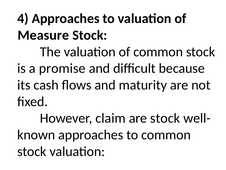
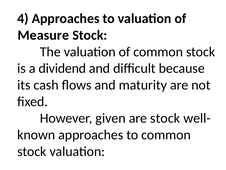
promise: promise -> dividend
claim: claim -> given
